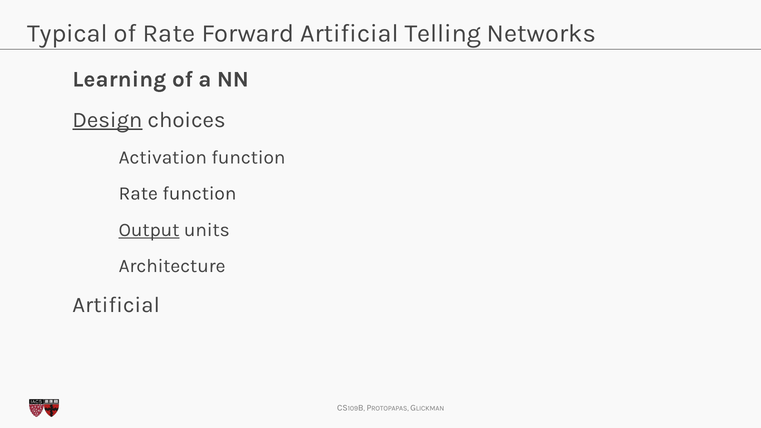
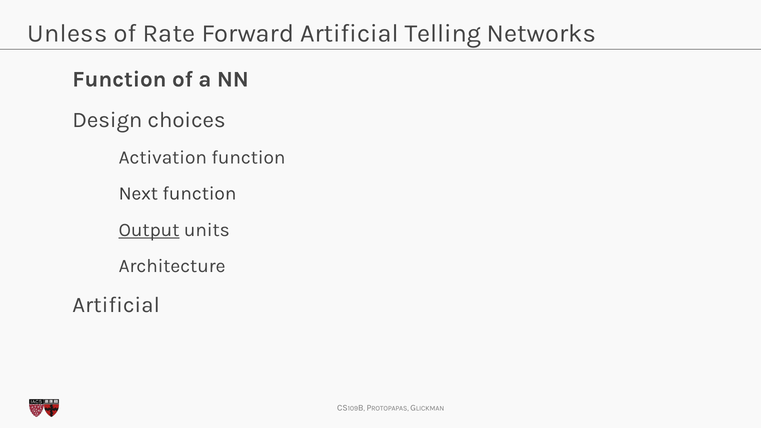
Typical: Typical -> Unless
Learning at (119, 79): Learning -> Function
Design underline: present -> none
Rate at (138, 194): Rate -> Next
